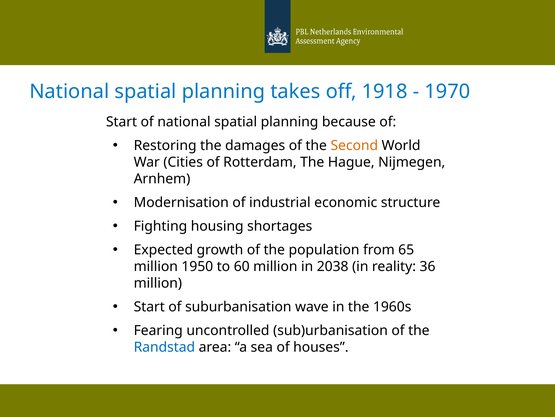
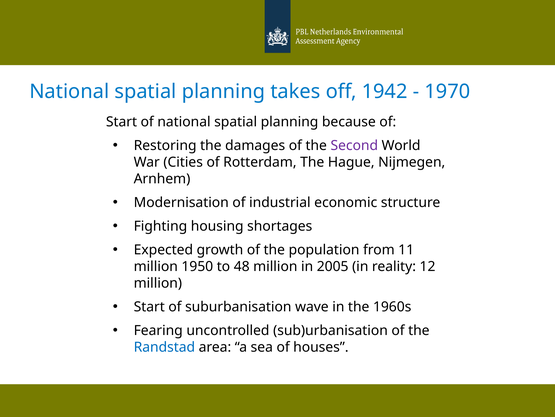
1918: 1918 -> 1942
Second colour: orange -> purple
65: 65 -> 11
60: 60 -> 48
2038: 2038 -> 2005
36: 36 -> 12
